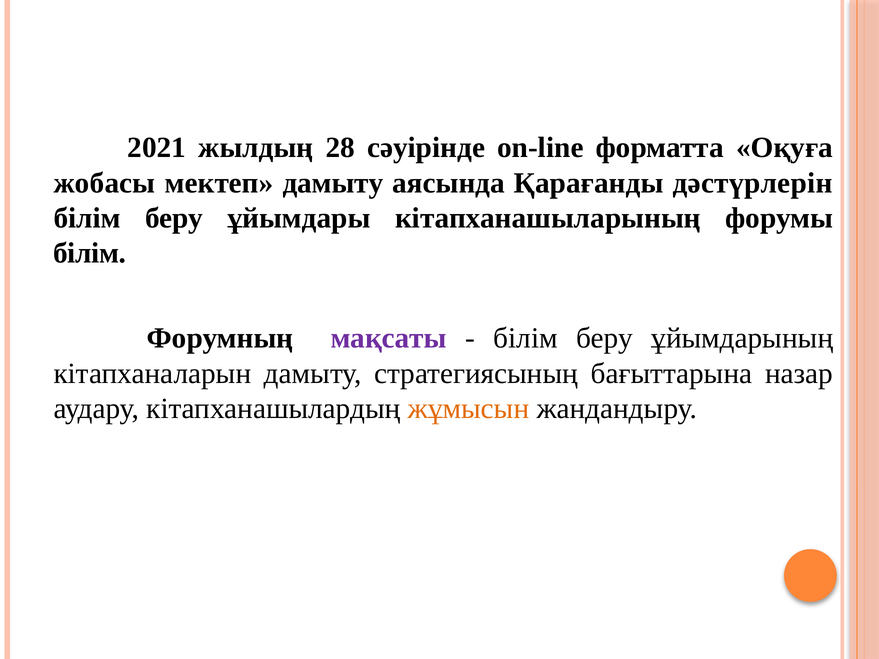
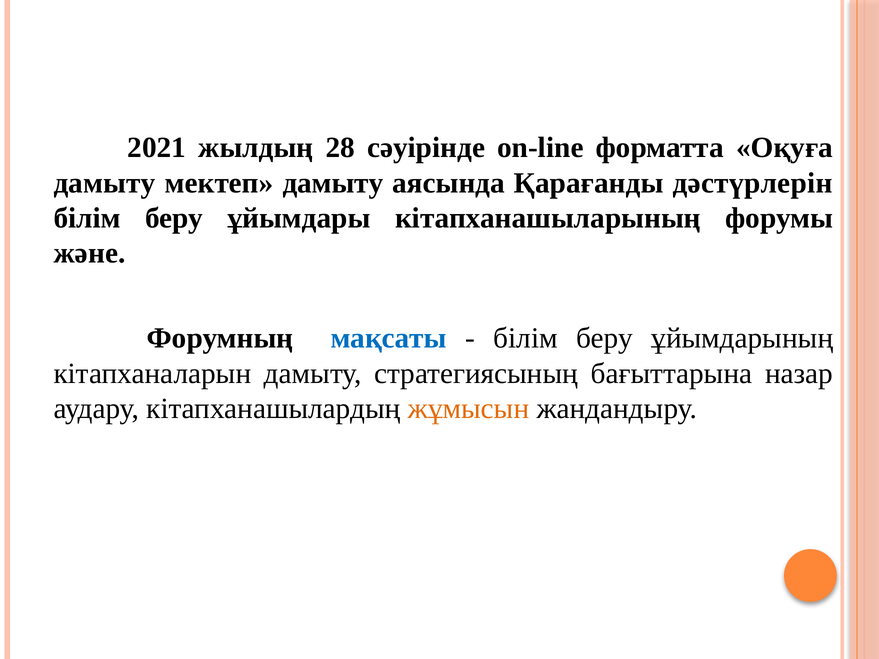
жобасы at (104, 183): жобасы -> дамыту
білім at (90, 253): білім -> және
мақсаты colour: purple -> blue
